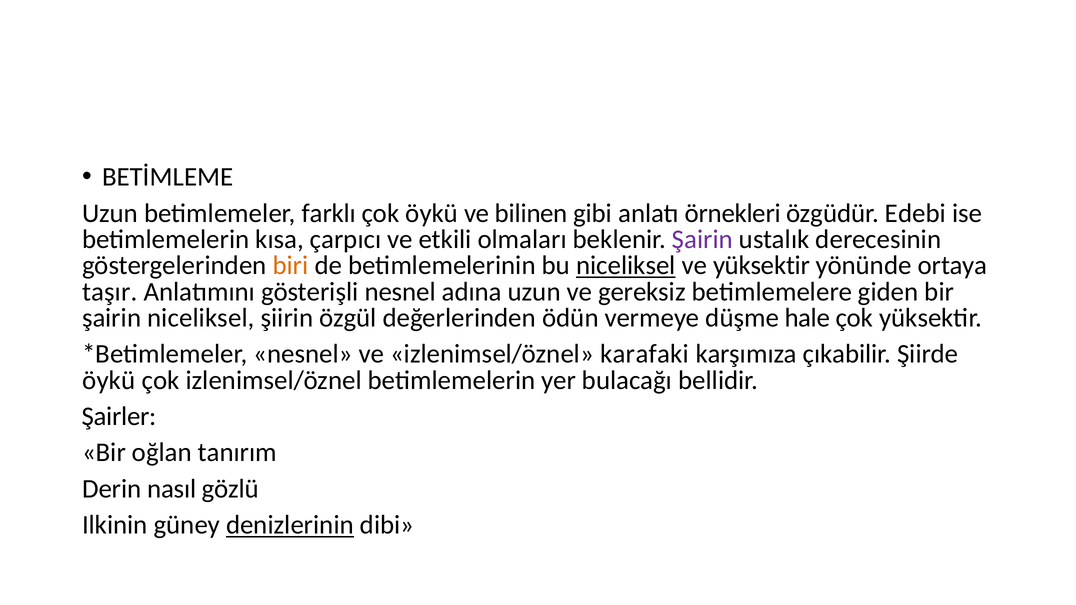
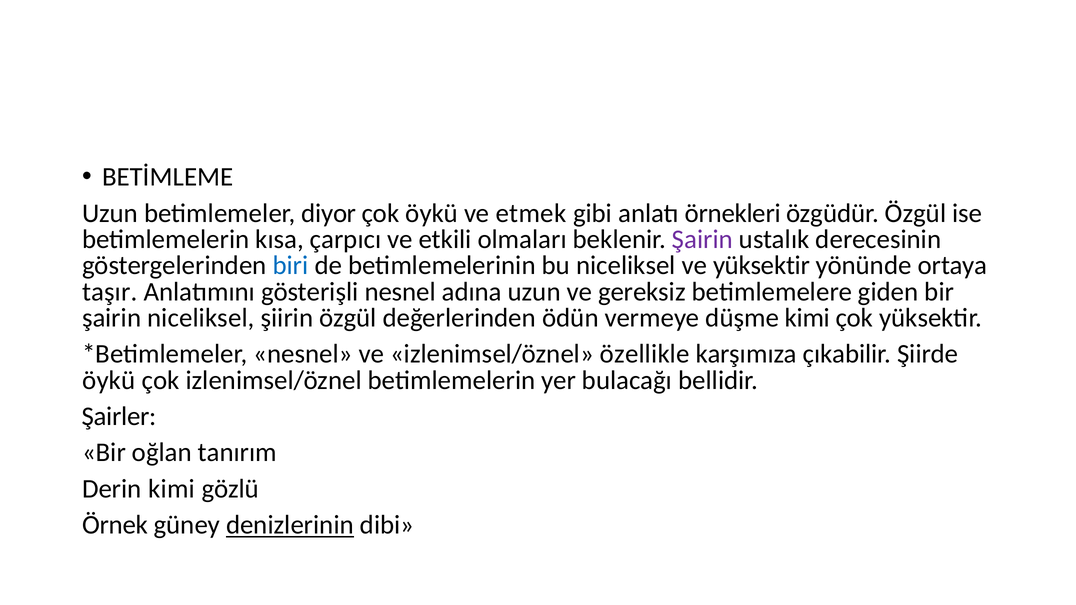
farklı: farklı -> diyor
bilinen: bilinen -> etmek
özgüdür Edebi: Edebi -> Özgül
biri colour: orange -> blue
niceliksel at (626, 266) underline: present -> none
düşme hale: hale -> kimi
karafaki: karafaki -> özellikle
Derin nasıl: nasıl -> kimi
Ilkinin: Ilkinin -> Örnek
